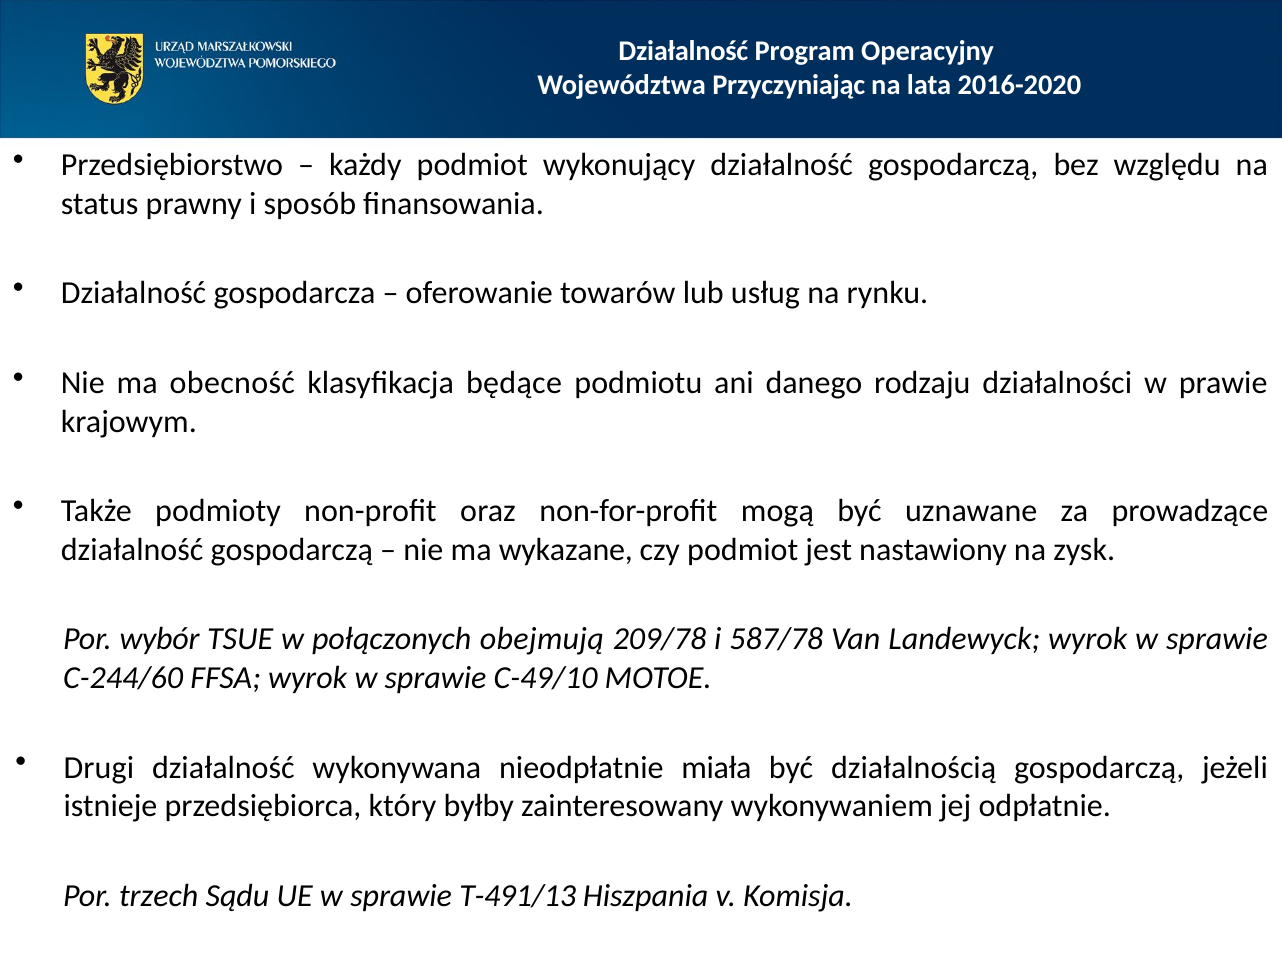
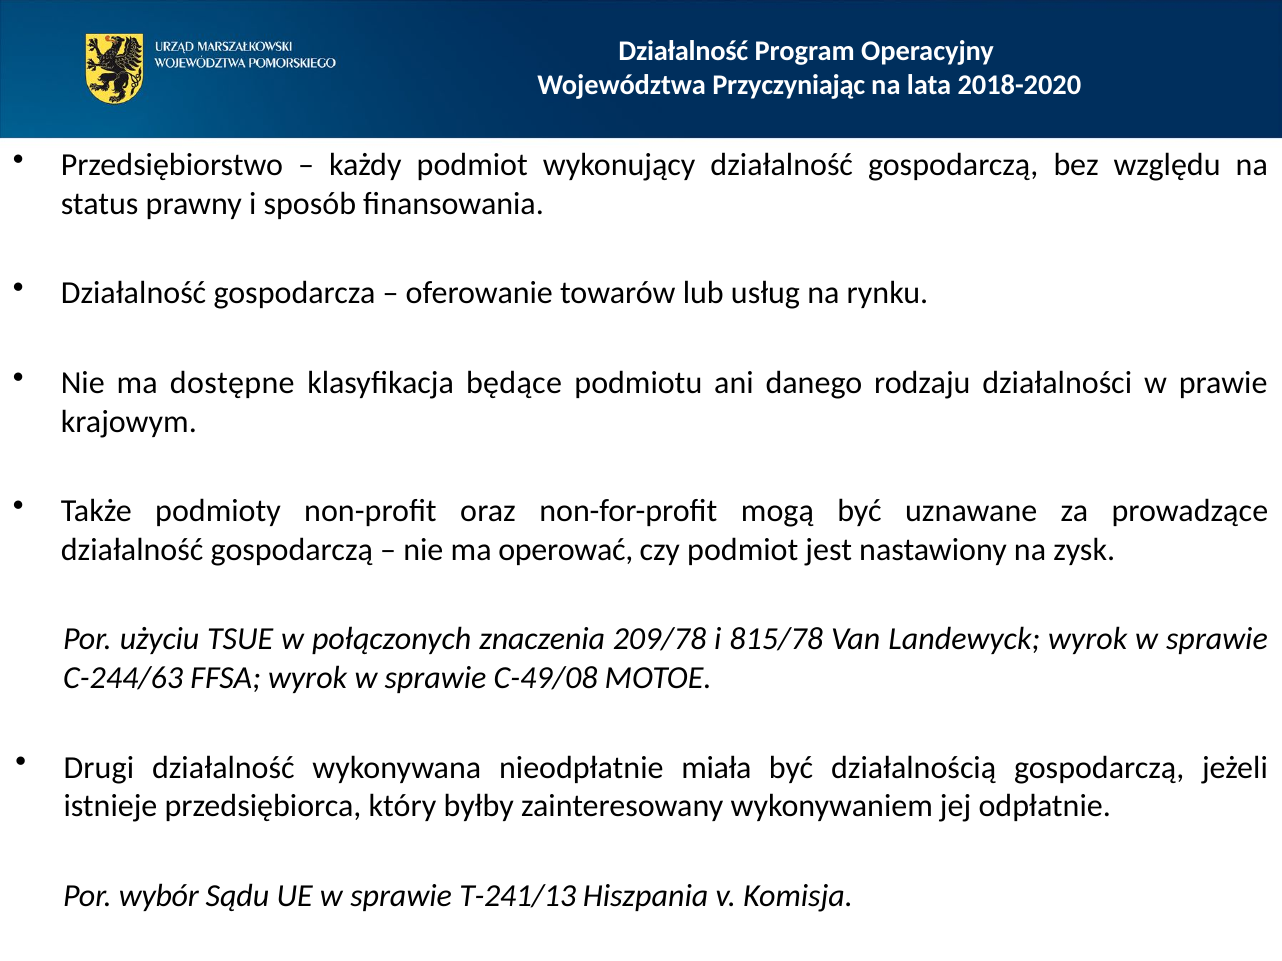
2016-2020: 2016-2020 -> 2018-2020
obecność: obecność -> dostępne
wykazane: wykazane -> operować
wybór: wybór -> użyciu
obejmują: obejmują -> znaczenia
587/78: 587/78 -> 815/78
C-244/60: C-244/60 -> C-244/63
C-49/10: C-49/10 -> C-49/08
trzech: trzech -> wybór
T-491/13: T-491/13 -> T-241/13
